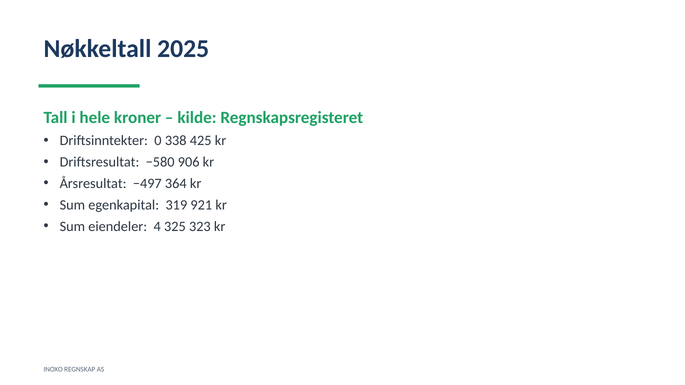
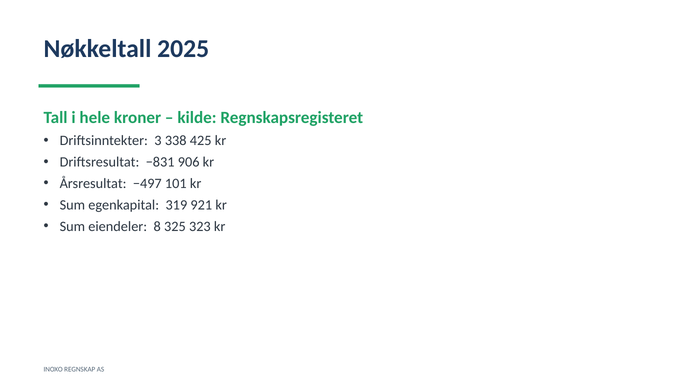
0: 0 -> 3
−580: −580 -> −831
364: 364 -> 101
4: 4 -> 8
